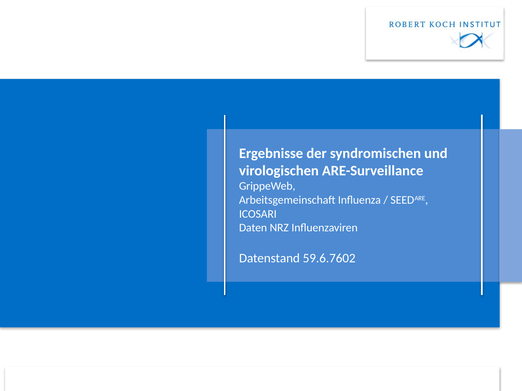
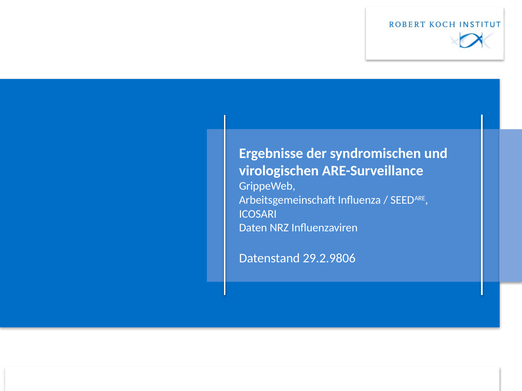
59.6.7602: 59.6.7602 -> 29.2.9806
